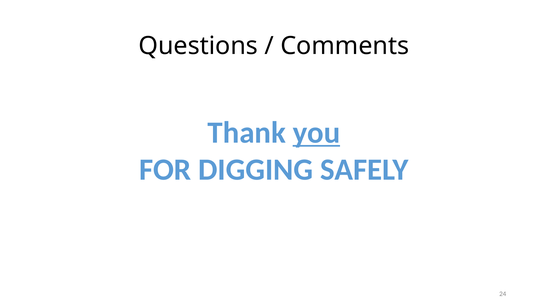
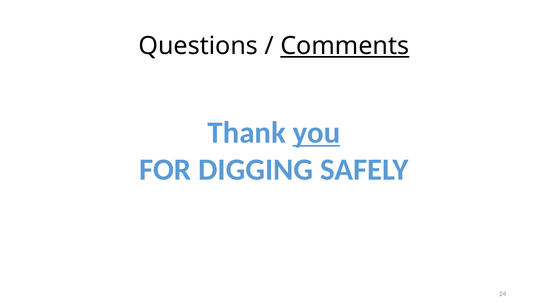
Comments underline: none -> present
